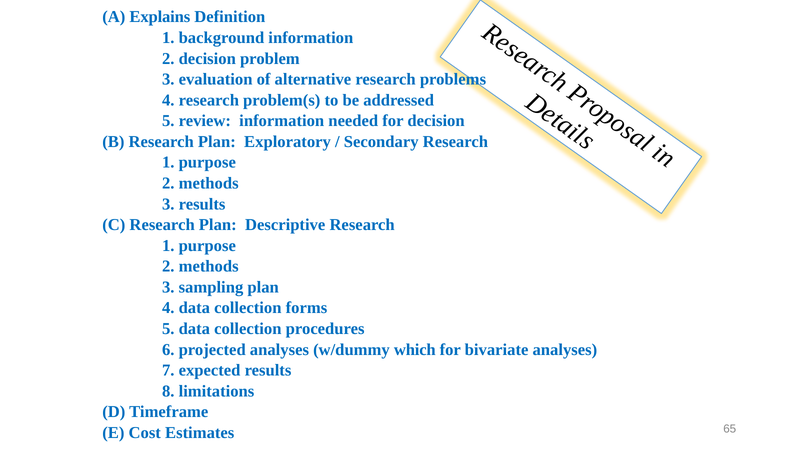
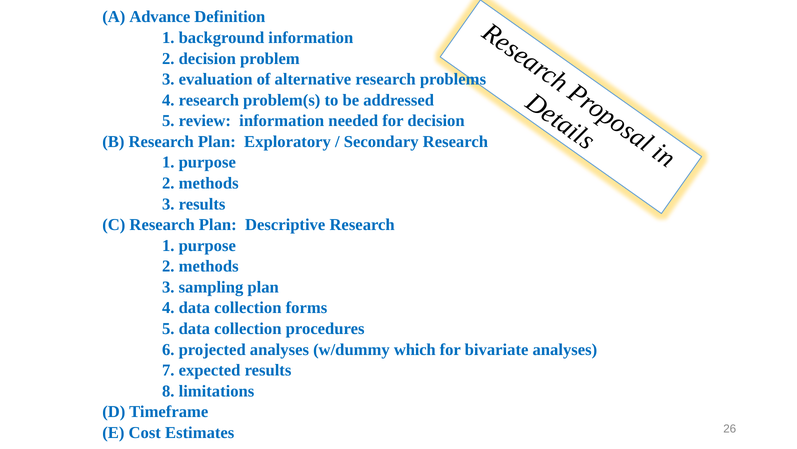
Explains: Explains -> Advance
65: 65 -> 26
